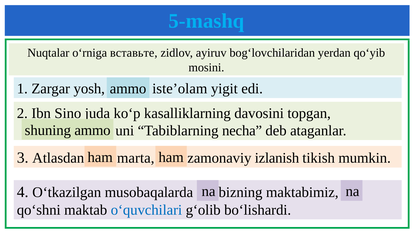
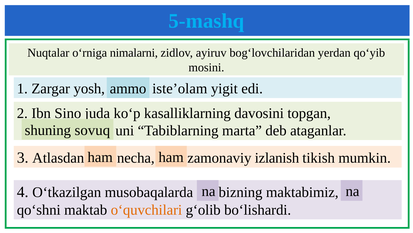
вставьте: вставьте -> nimalarni
ammo at (92, 130): ammo -> sovuq
necha: necha -> marta
marta: marta -> necha
o‘quvchilari colour: blue -> orange
